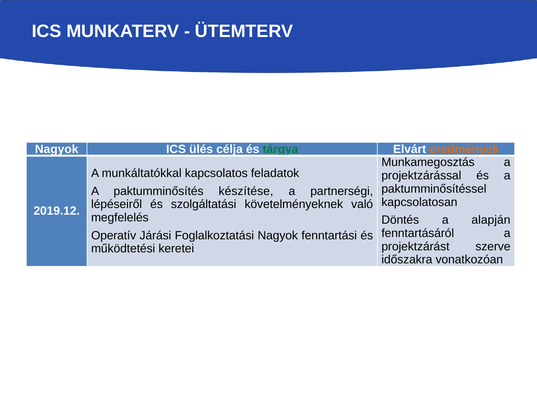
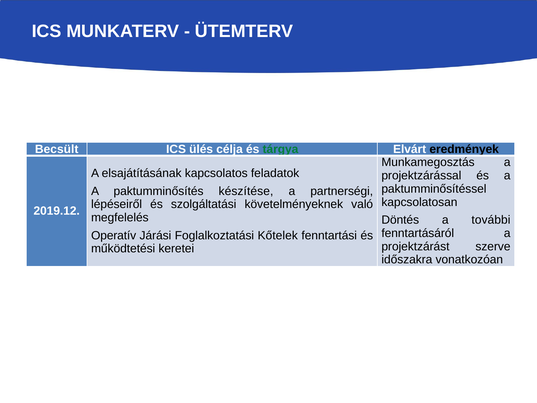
Nagyok at (57, 149): Nagyok -> Becsült
eredmények colour: orange -> black
munkáltatókkal: munkáltatókkal -> elsajátításának
alapján: alapján -> további
Foglalkoztatási Nagyok: Nagyok -> Kőtelek
